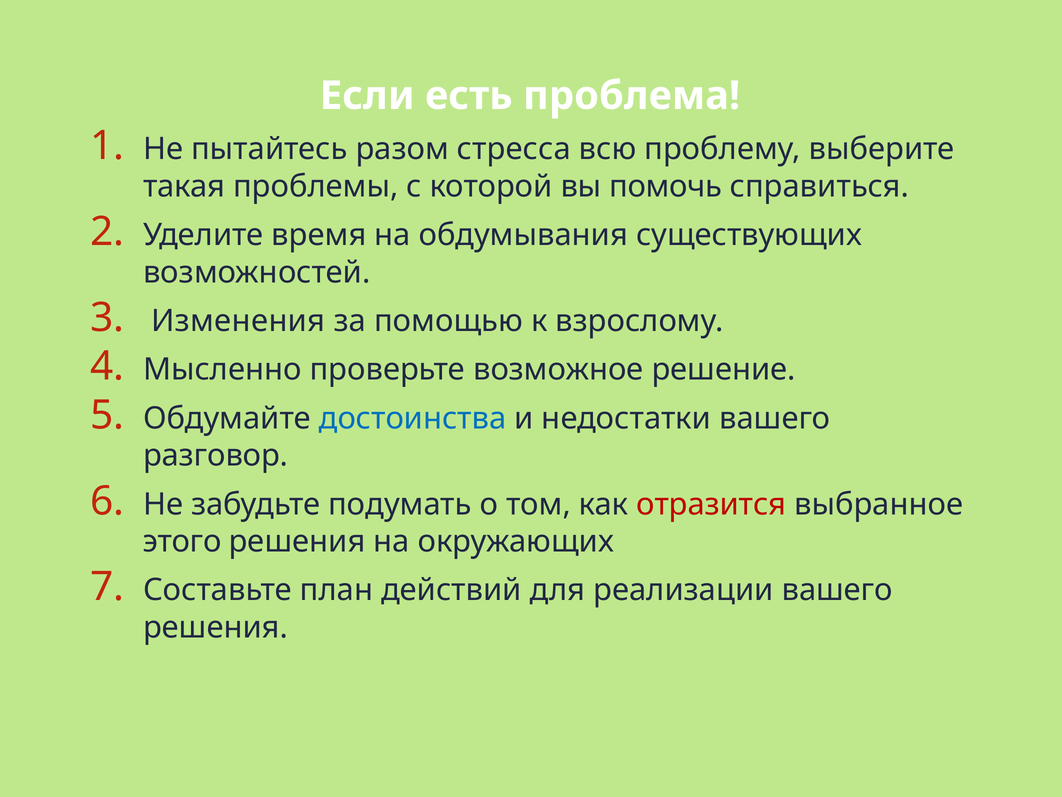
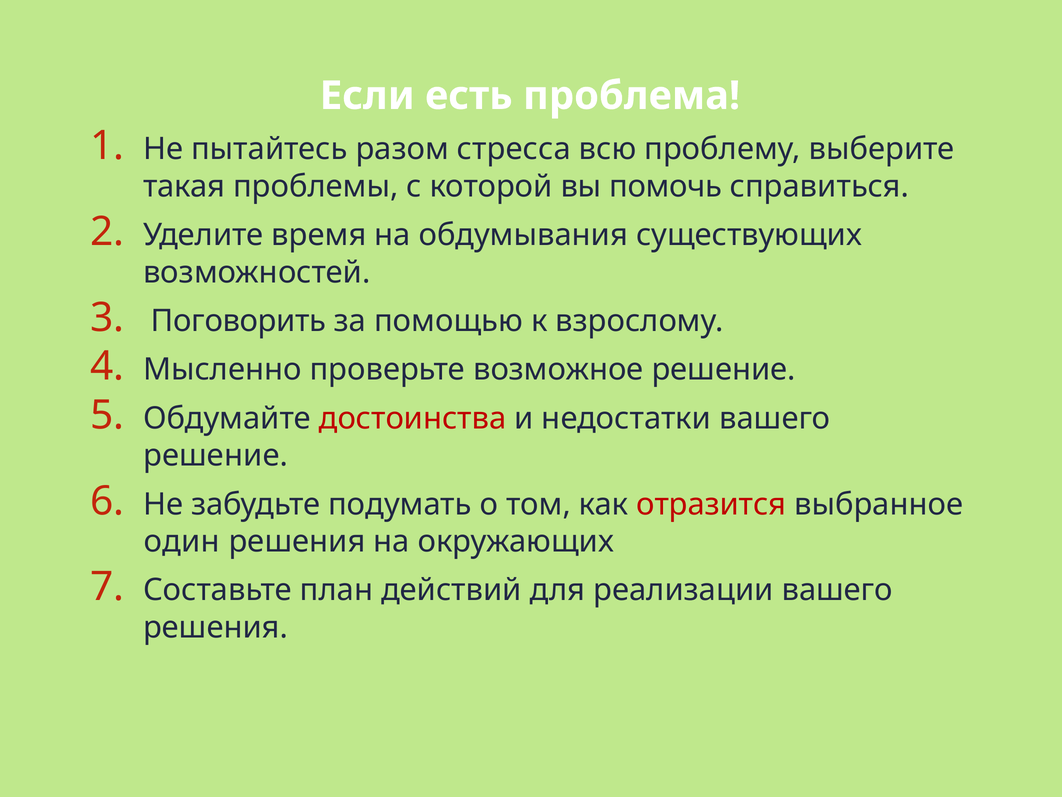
Изменения: Изменения -> Поговорить
достоинства colour: blue -> red
разговор at (216, 455): разговор -> решение
этого: этого -> один
